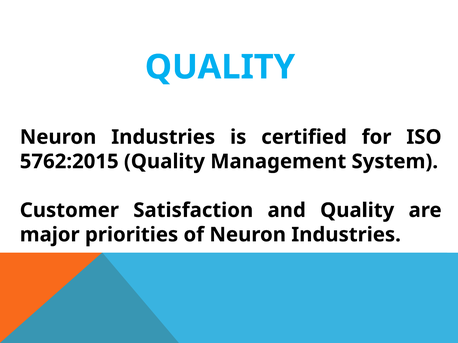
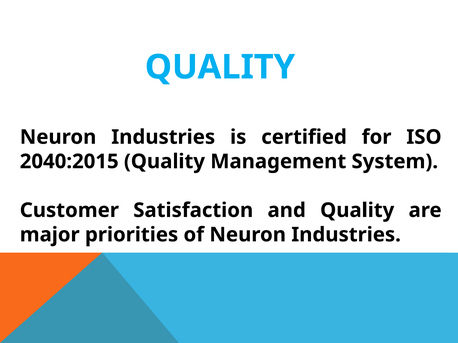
5762:2015: 5762:2015 -> 2040:2015
